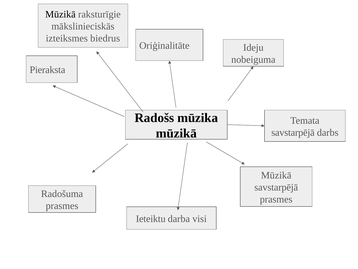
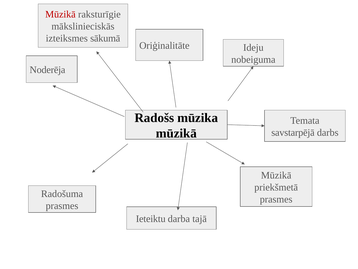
Mūzikā at (60, 14) colour: black -> red
biedrus: biedrus -> sākumā
Pieraksta: Pieraksta -> Noderēja
savstarpējā at (276, 187): savstarpējā -> priekšmetā
visi: visi -> tajā
